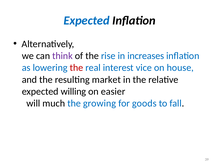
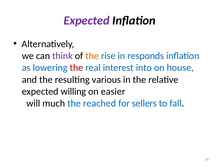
Expected at (87, 20) colour: blue -> purple
the at (92, 56) colour: black -> orange
increases: increases -> responds
vice: vice -> into
market: market -> various
growing: growing -> reached
goods: goods -> sellers
